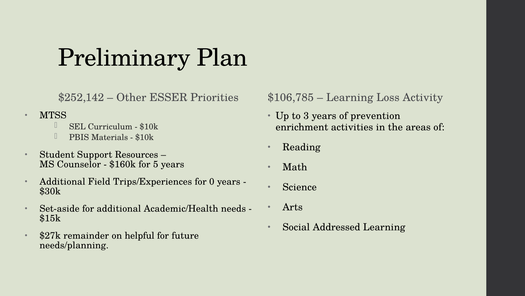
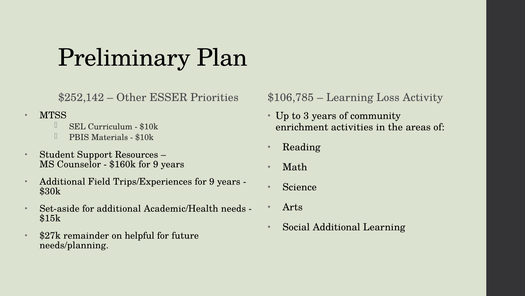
prevention: prevention -> community
$160k for 5: 5 -> 9
Trips/Experiences for 0: 0 -> 9
Social Addressed: Addressed -> Additional
